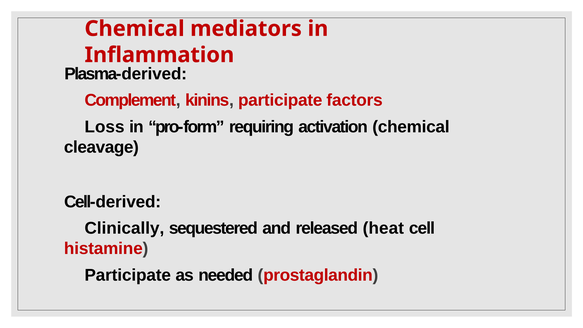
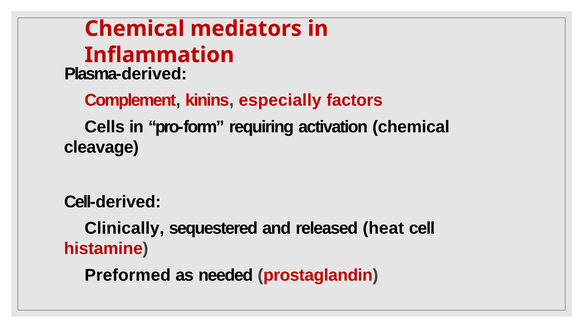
kinins participate: participate -> especially
Loss: Loss -> Cells
Participate at (128, 275): Participate -> Preformed
